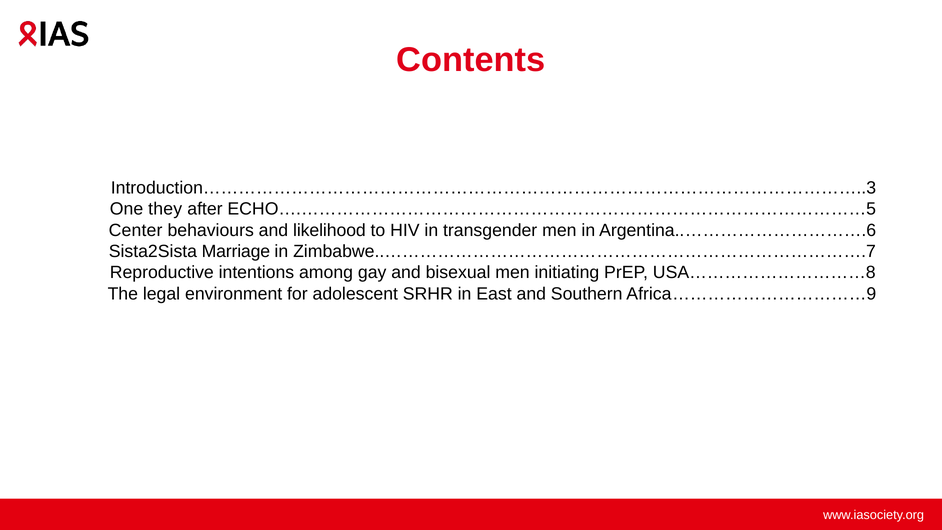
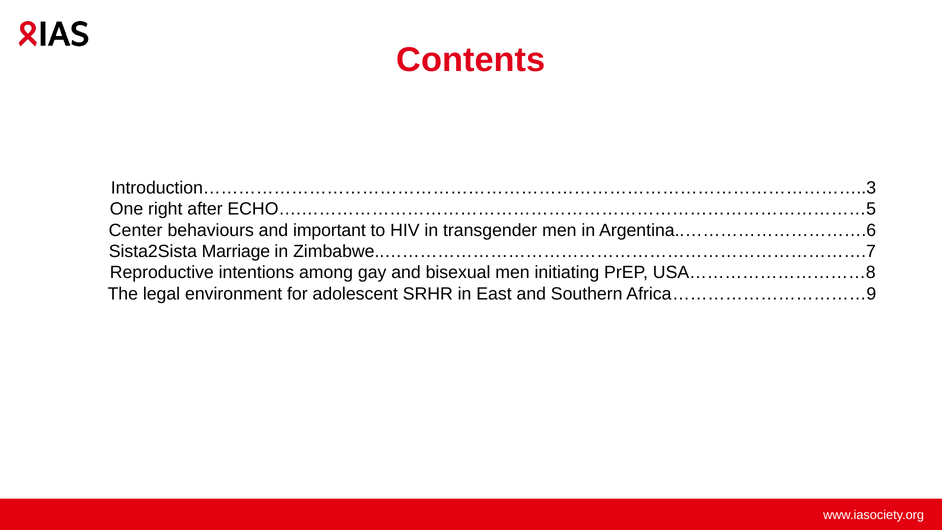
they: they -> right
likelihood: likelihood -> important
